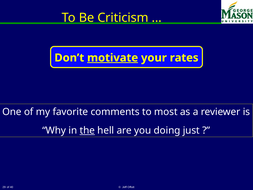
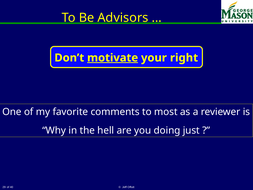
Criticism: Criticism -> Advisors
rates: rates -> right
the underline: present -> none
